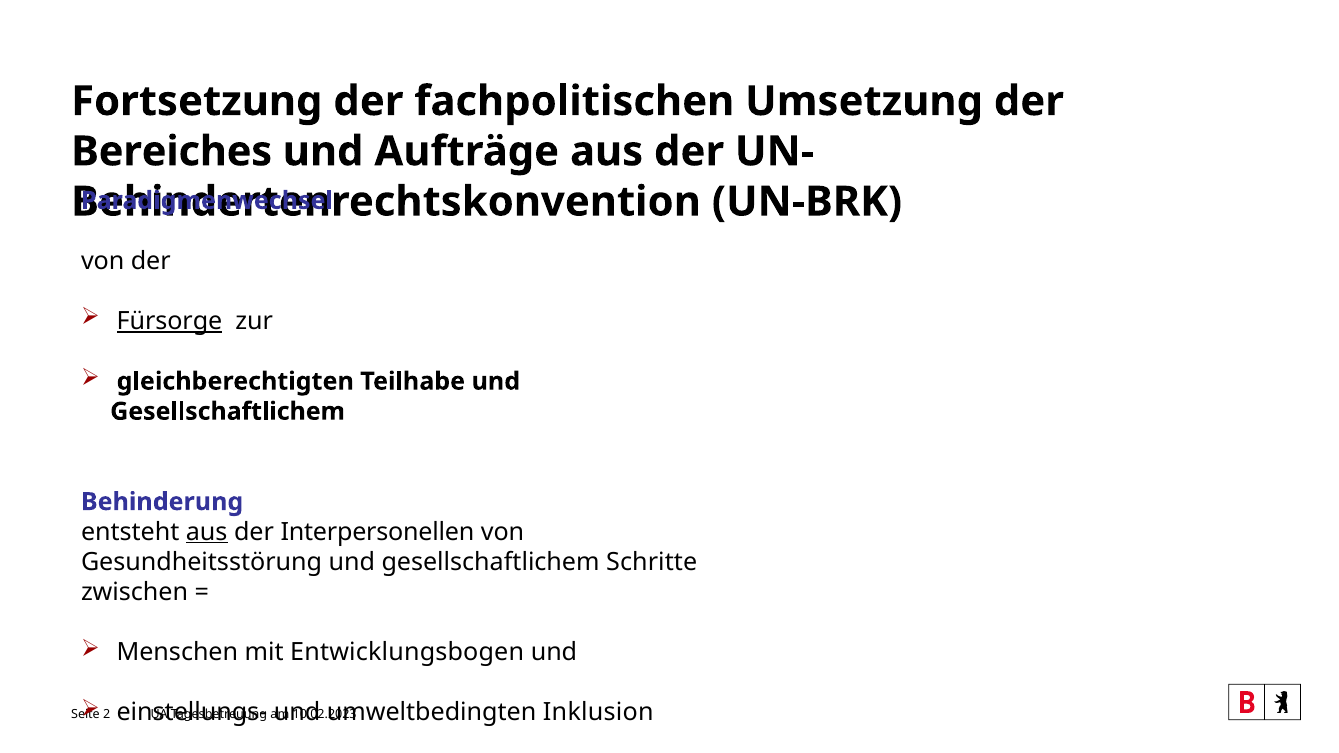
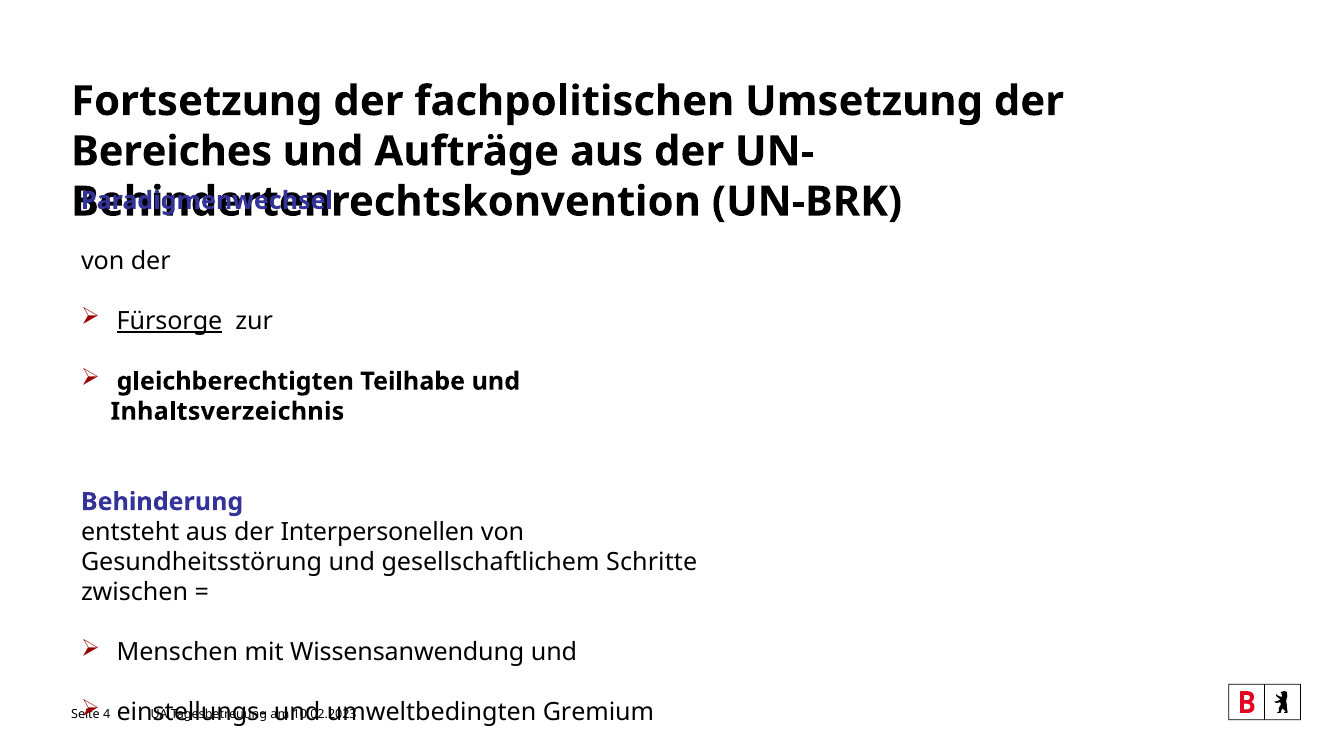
Gesellschaftlichem at (228, 412): Gesellschaftlichem -> Inhaltsverzeichnis
aus at (207, 532) underline: present -> none
Entwicklungsbogen: Entwicklungsbogen -> Wissensanwendung
Inklusion: Inklusion -> Gremium
2: 2 -> 4
